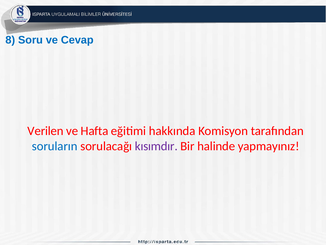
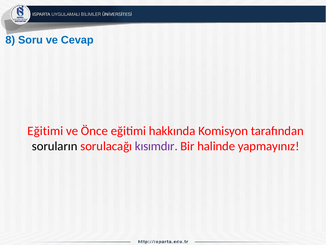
Verilen at (45, 131): Verilen -> Eğitimi
Hafta: Hafta -> Önce
soruların colour: blue -> black
